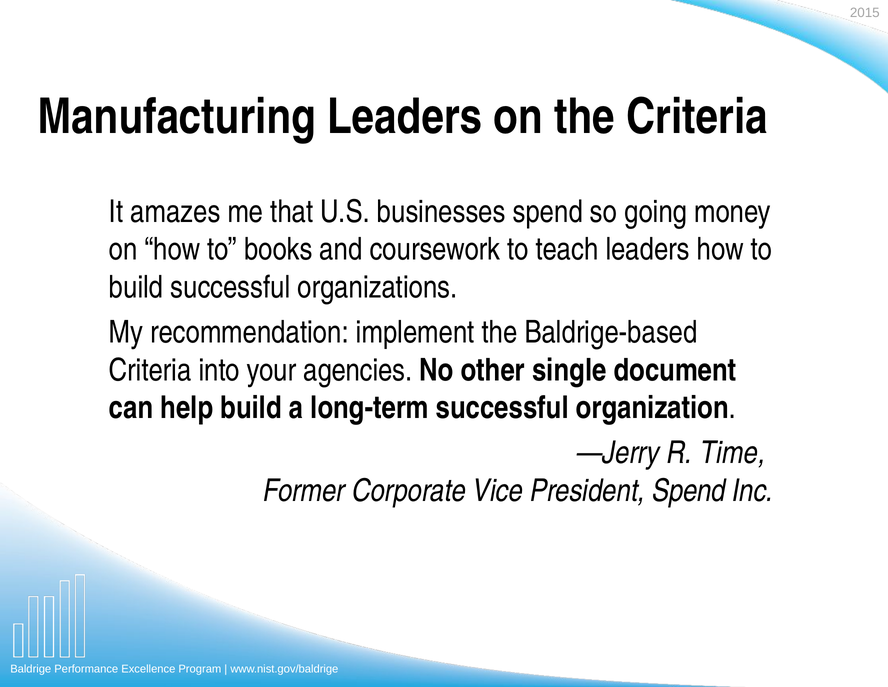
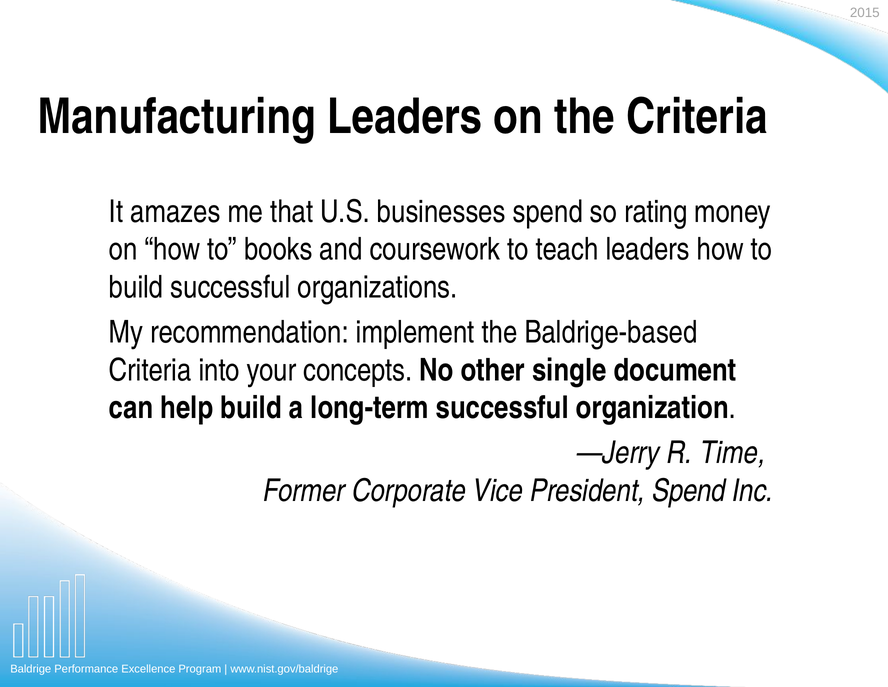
going: going -> rating
agencies: agencies -> concepts
